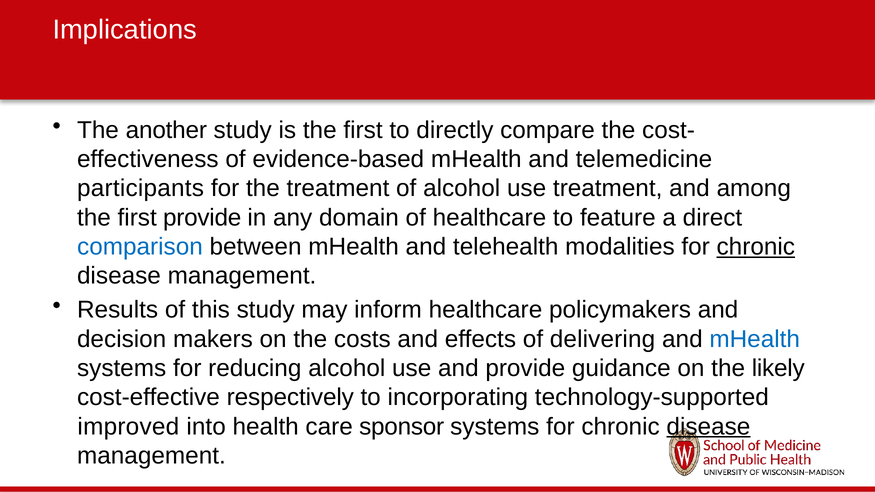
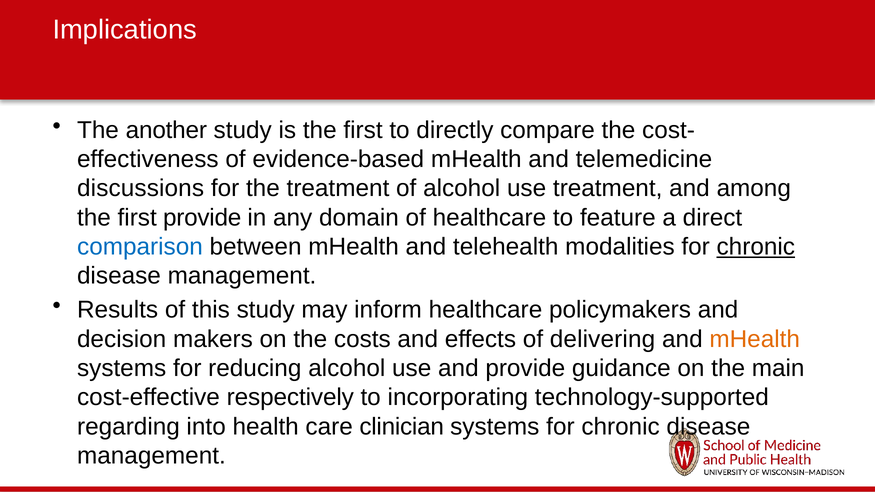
participants: participants -> discussions
mHealth at (755, 339) colour: blue -> orange
likely: likely -> main
improved: improved -> regarding
sponsor: sponsor -> clinician
disease at (708, 427) underline: present -> none
